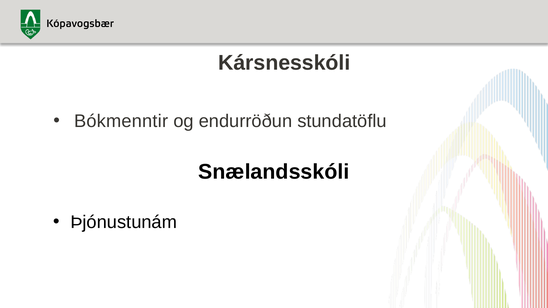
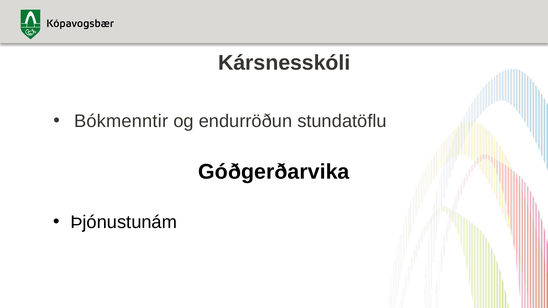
Snælandsskóli: Snælandsskóli -> Góðgerðarvika
